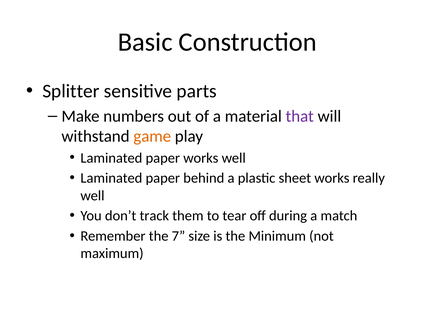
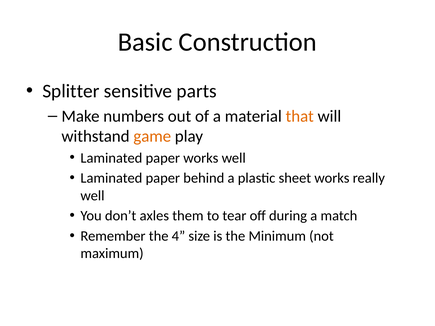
that colour: purple -> orange
track: track -> axles
7: 7 -> 4
